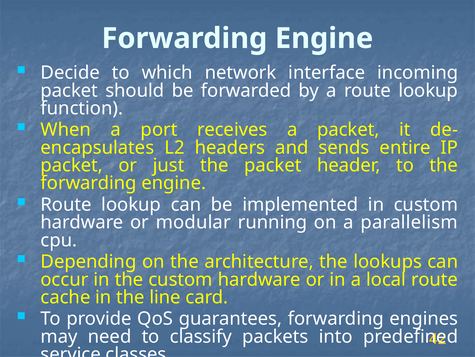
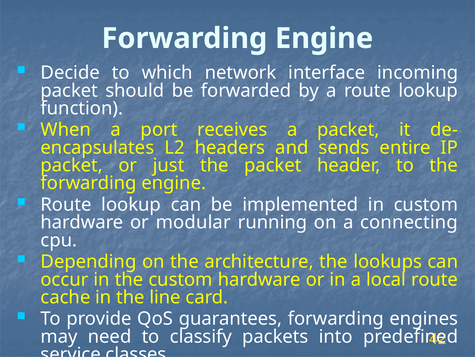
parallelism: parallelism -> connecting
